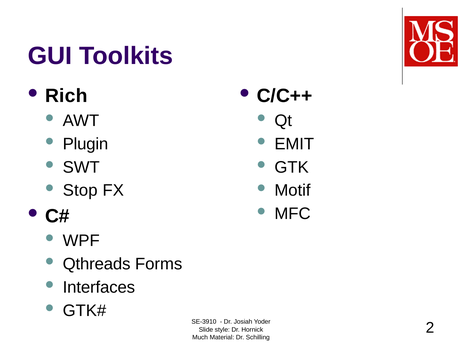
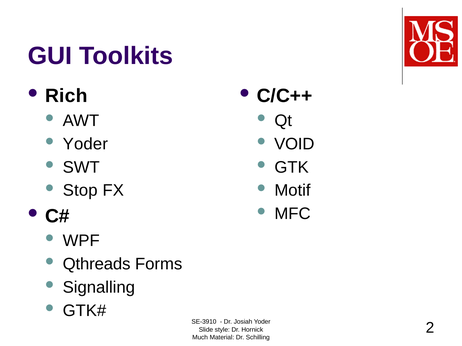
Plugin at (85, 144): Plugin -> Yoder
EMIT: EMIT -> VOID
Interfaces: Interfaces -> Signalling
